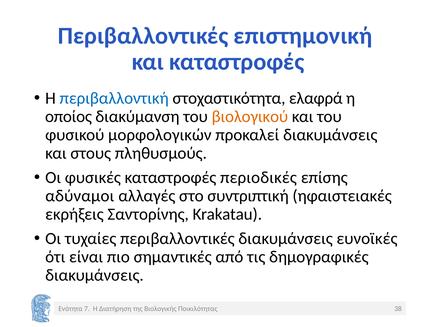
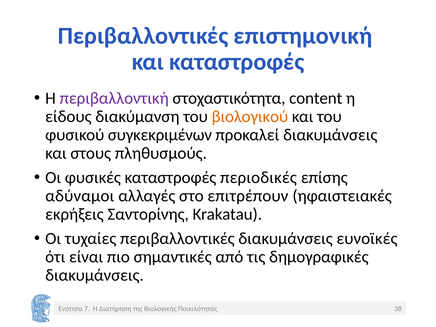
περιβαλλοντική colour: blue -> purple
ελαφρά: ελαφρά -> content
οποίος: οποίος -> είδους
μορφολογικών: μορφολογικών -> συγκεκριμένων
συντριπτική: συντριπτική -> επιτρέπουν
